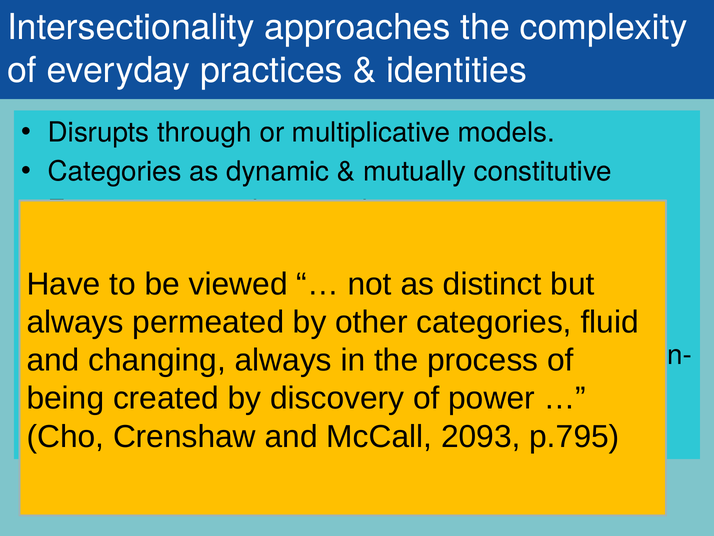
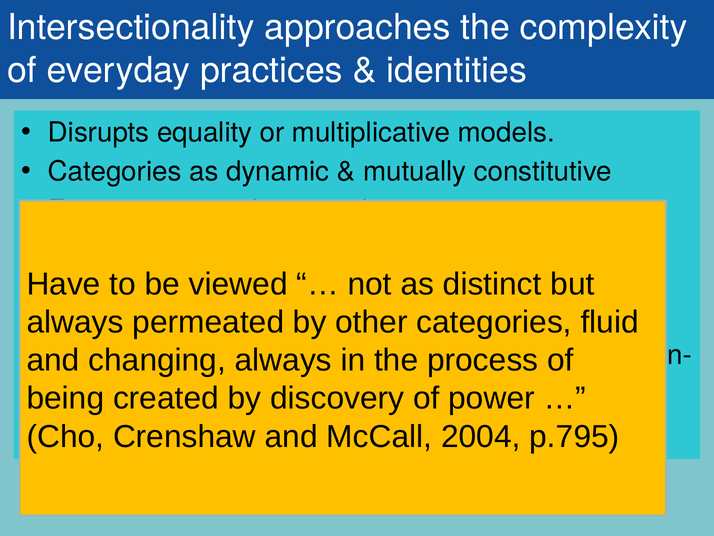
through: through -> equality
2093: 2093 -> 2004
